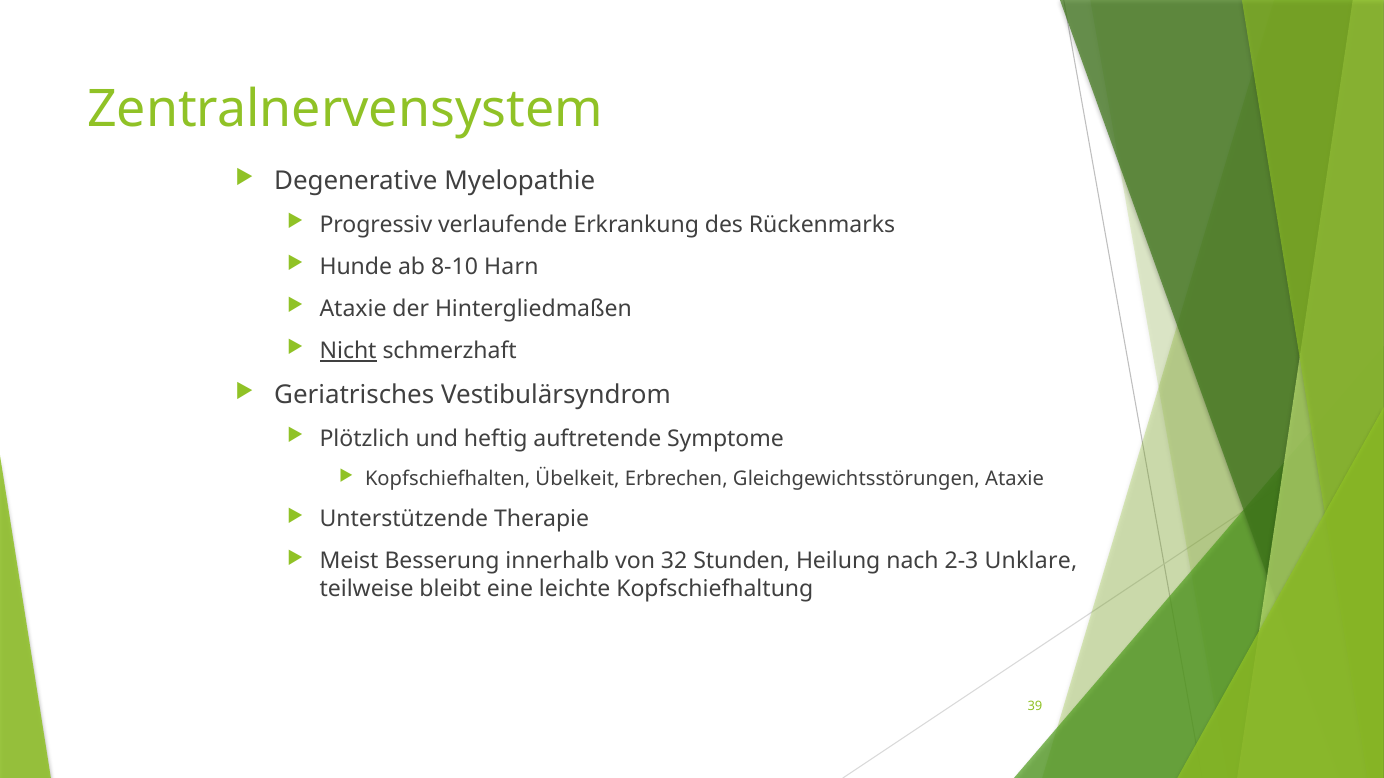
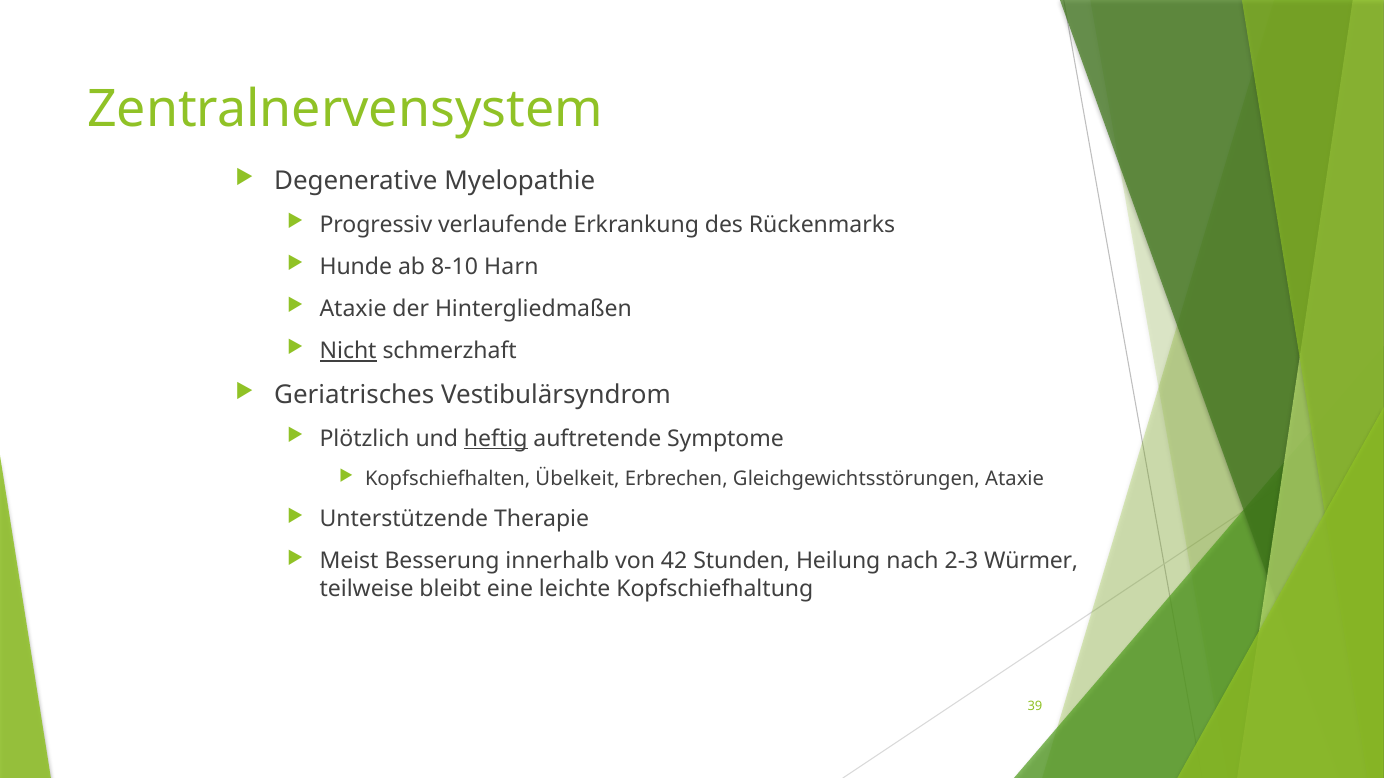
heftig underline: none -> present
32: 32 -> 42
Unklare: Unklare -> Würmer
